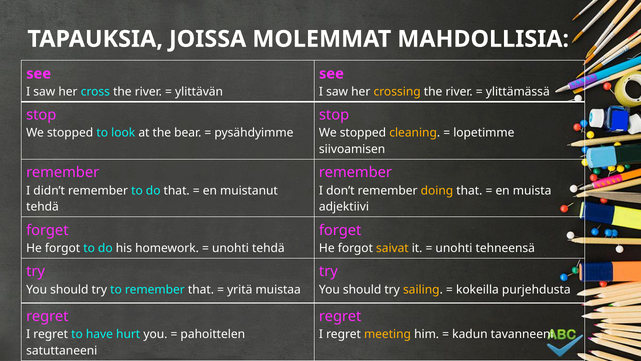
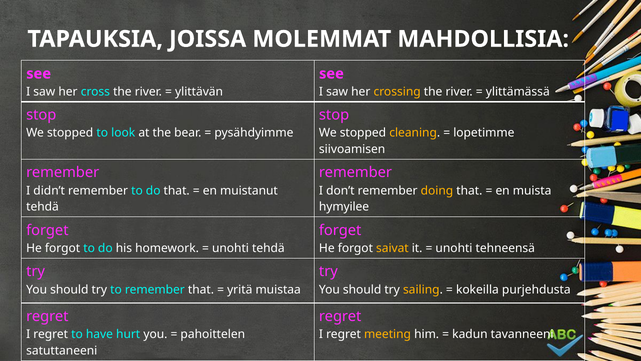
adjektiivi: adjektiivi -> hymyilee
